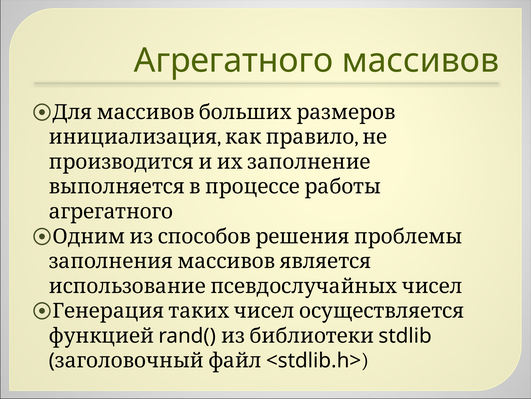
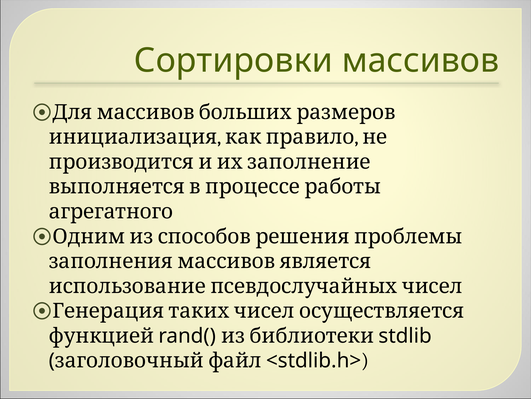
Агрегатного at (234, 60): Агрегатного -> Сортировки
